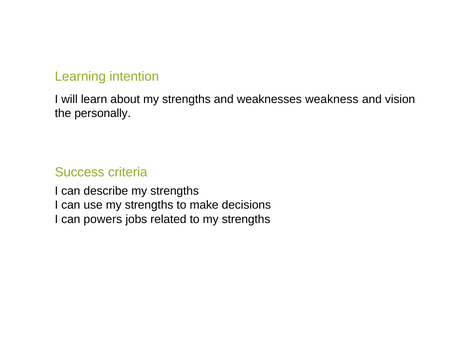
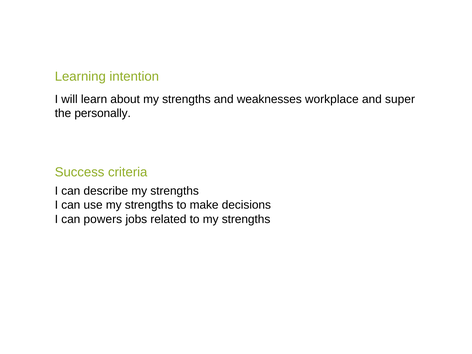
weakness: weakness -> workplace
vision: vision -> super
